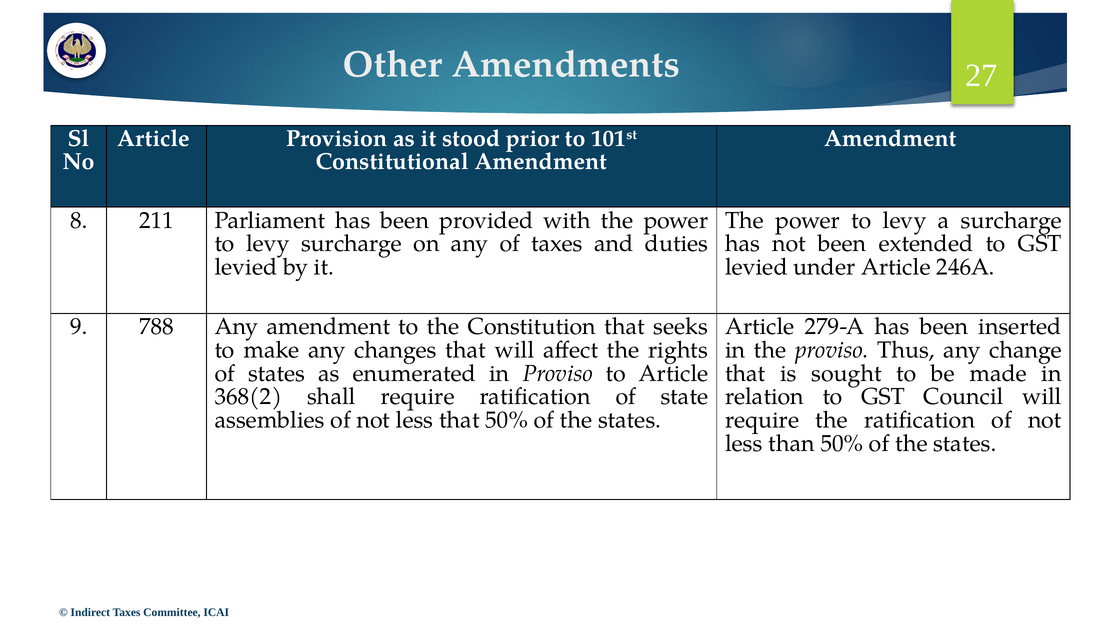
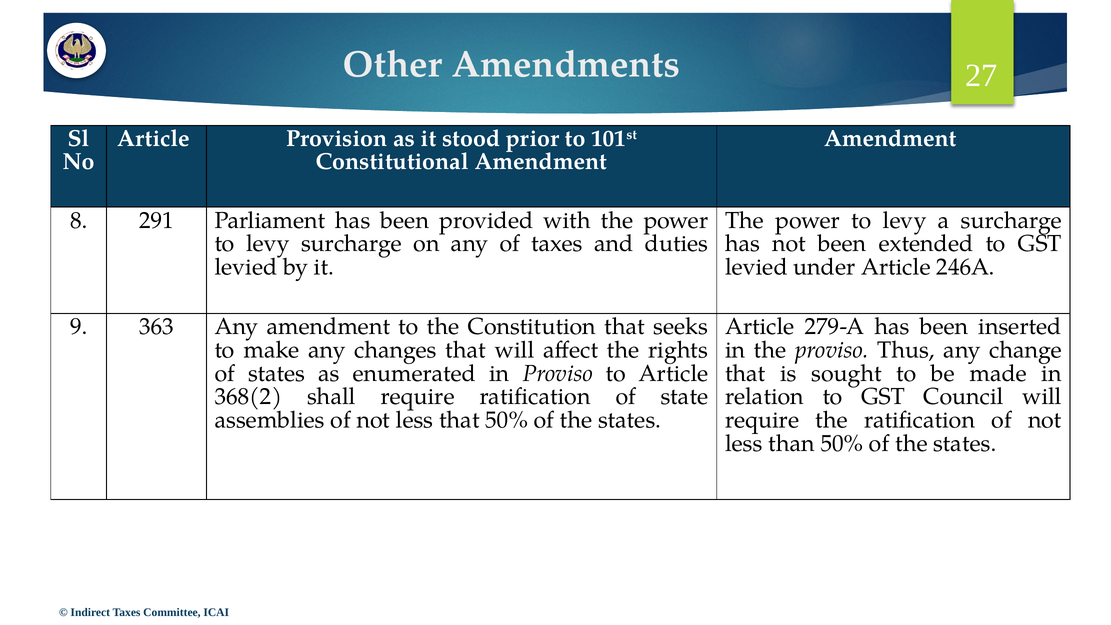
211: 211 -> 291
788: 788 -> 363
